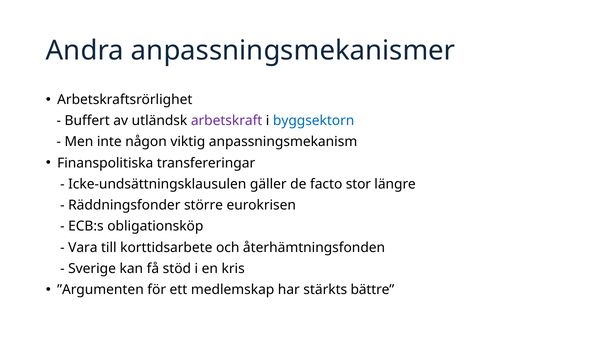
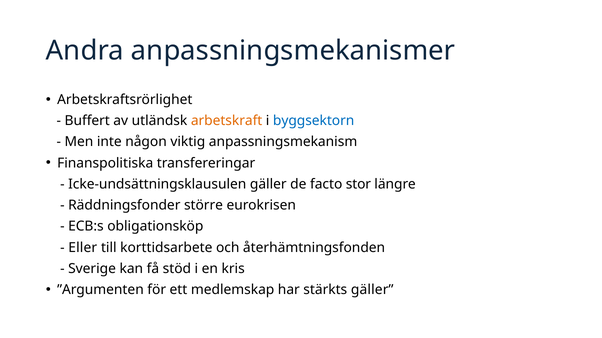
arbetskraft colour: purple -> orange
Vara: Vara -> Eller
stärkts bättre: bättre -> gäller
